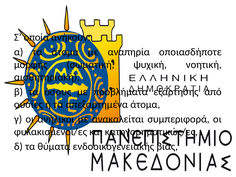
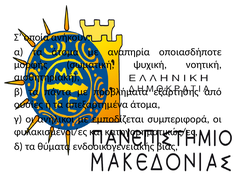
όσους: όσους -> πάντα
ανακαλείται: ανακαλείται -> εμποδίζεται
